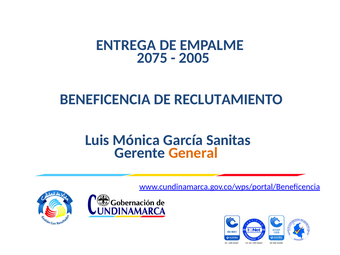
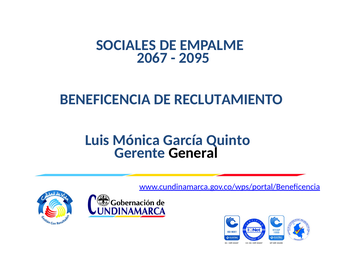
ENTREGA: ENTREGA -> SOCIALES
2075: 2075 -> 2067
2005: 2005 -> 2095
Sanitas: Sanitas -> Quinto
General colour: orange -> black
